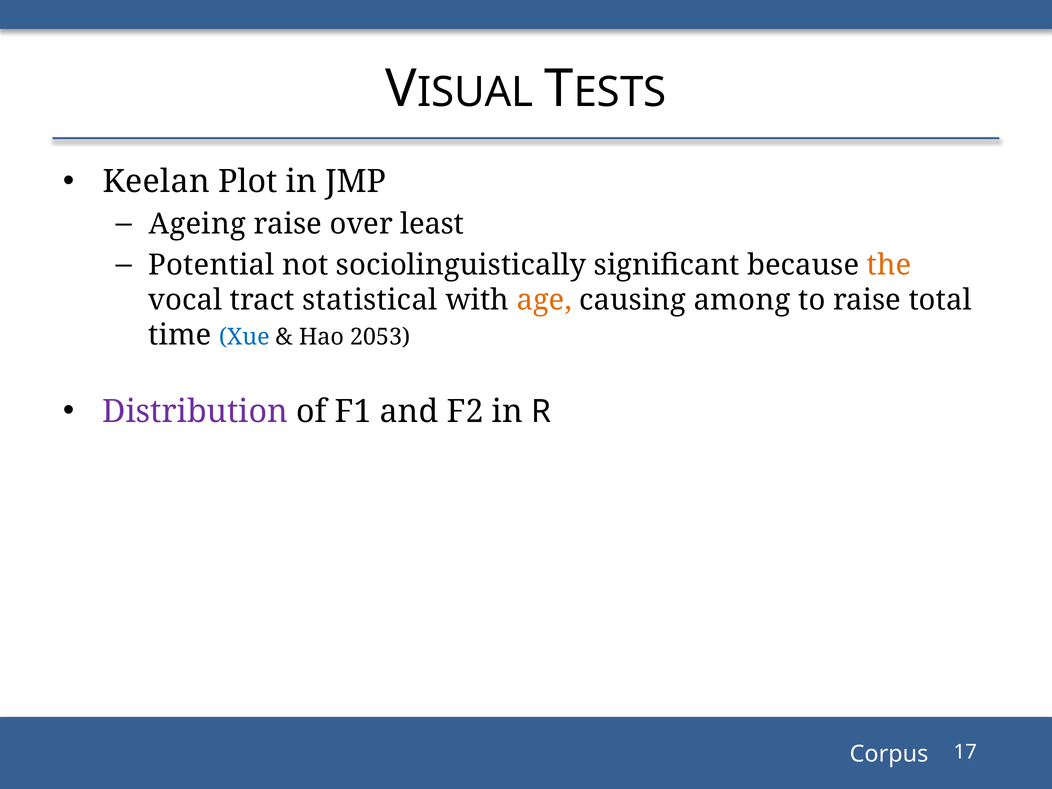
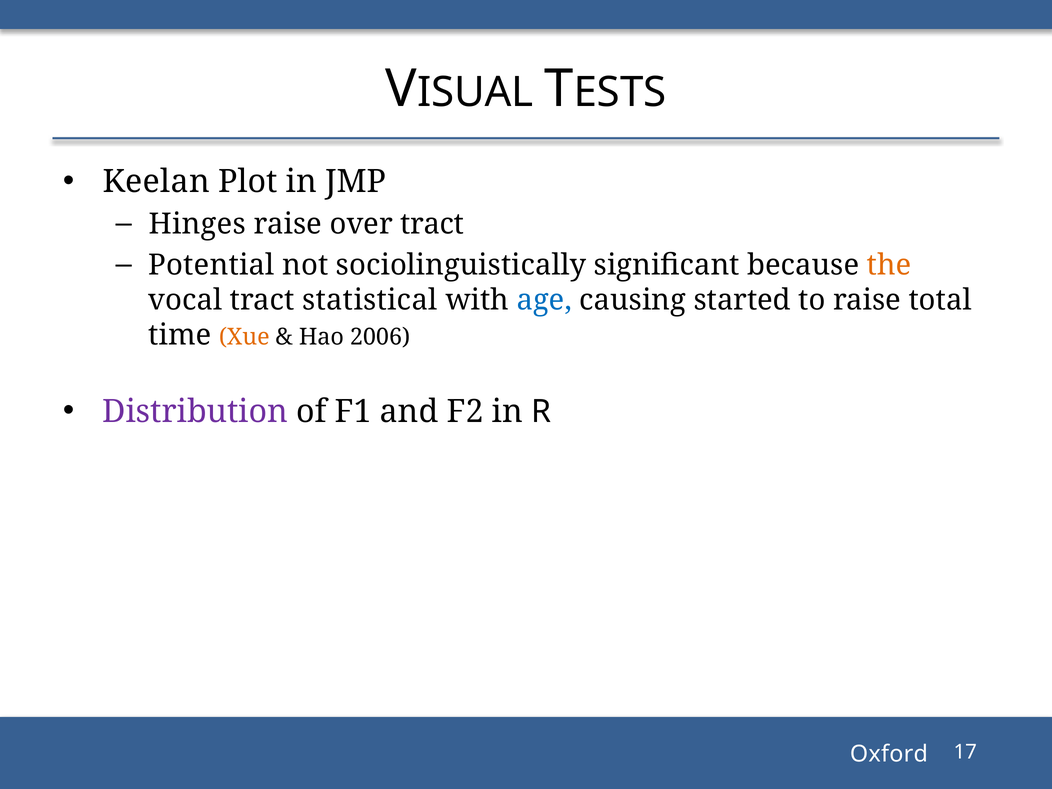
Ageing: Ageing -> Hinges
over least: least -> tract
age colour: orange -> blue
among: among -> started
Xue colour: blue -> orange
2053: 2053 -> 2006
Corpus: Corpus -> Oxford
